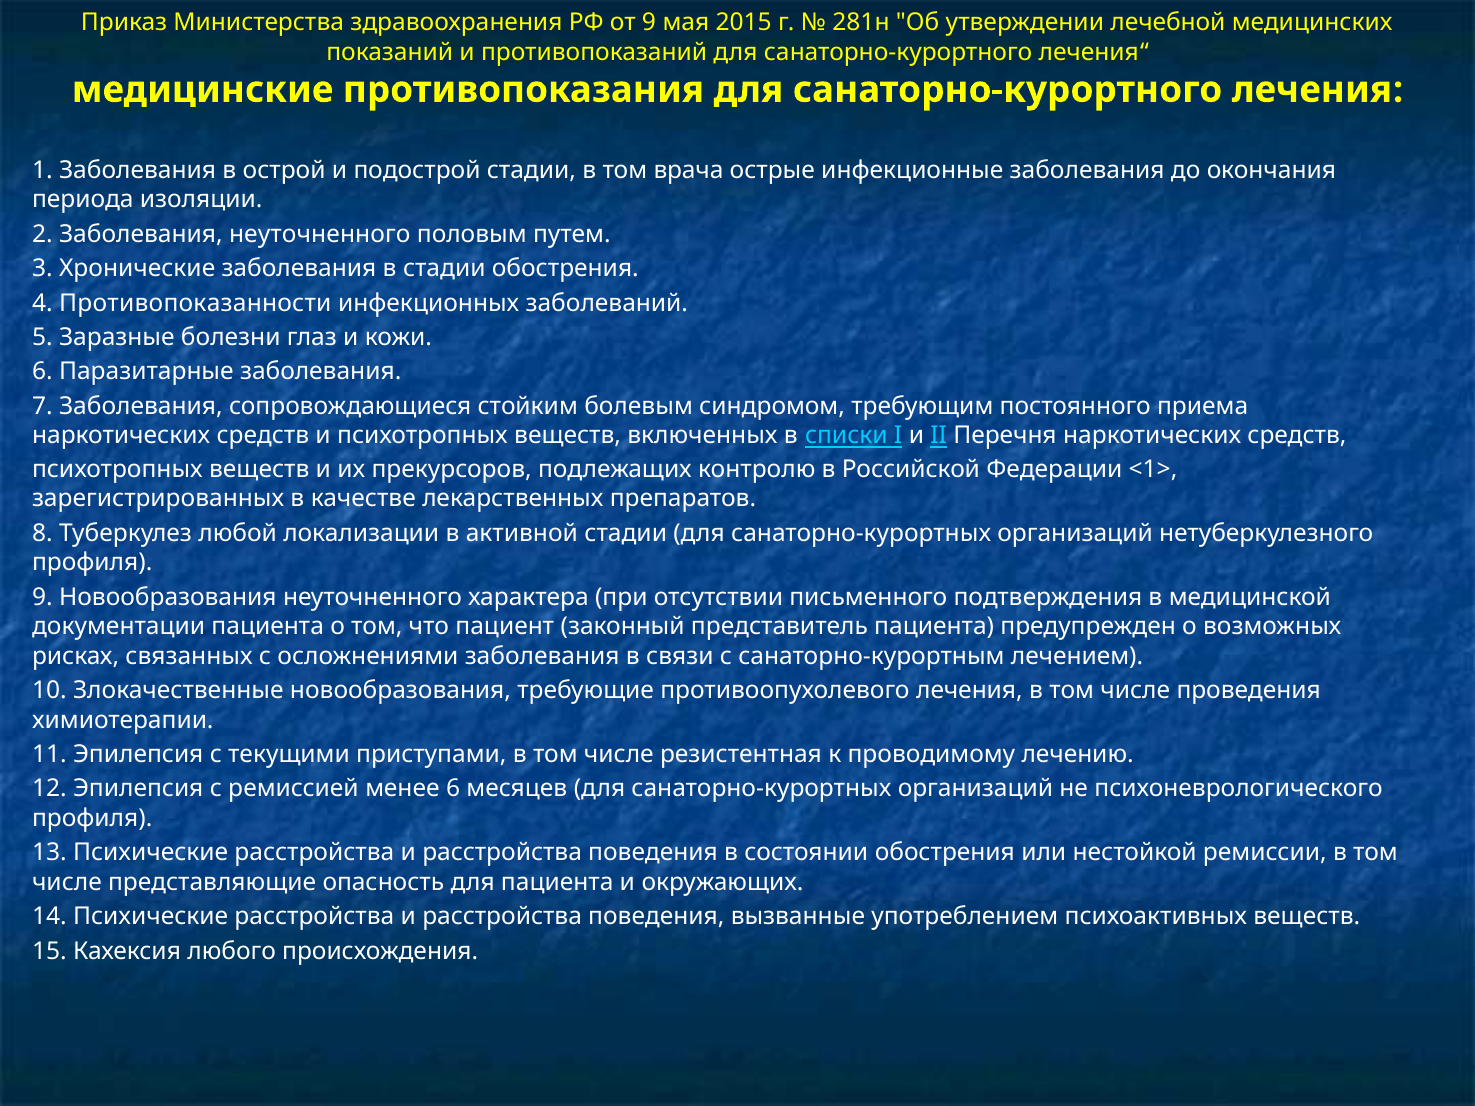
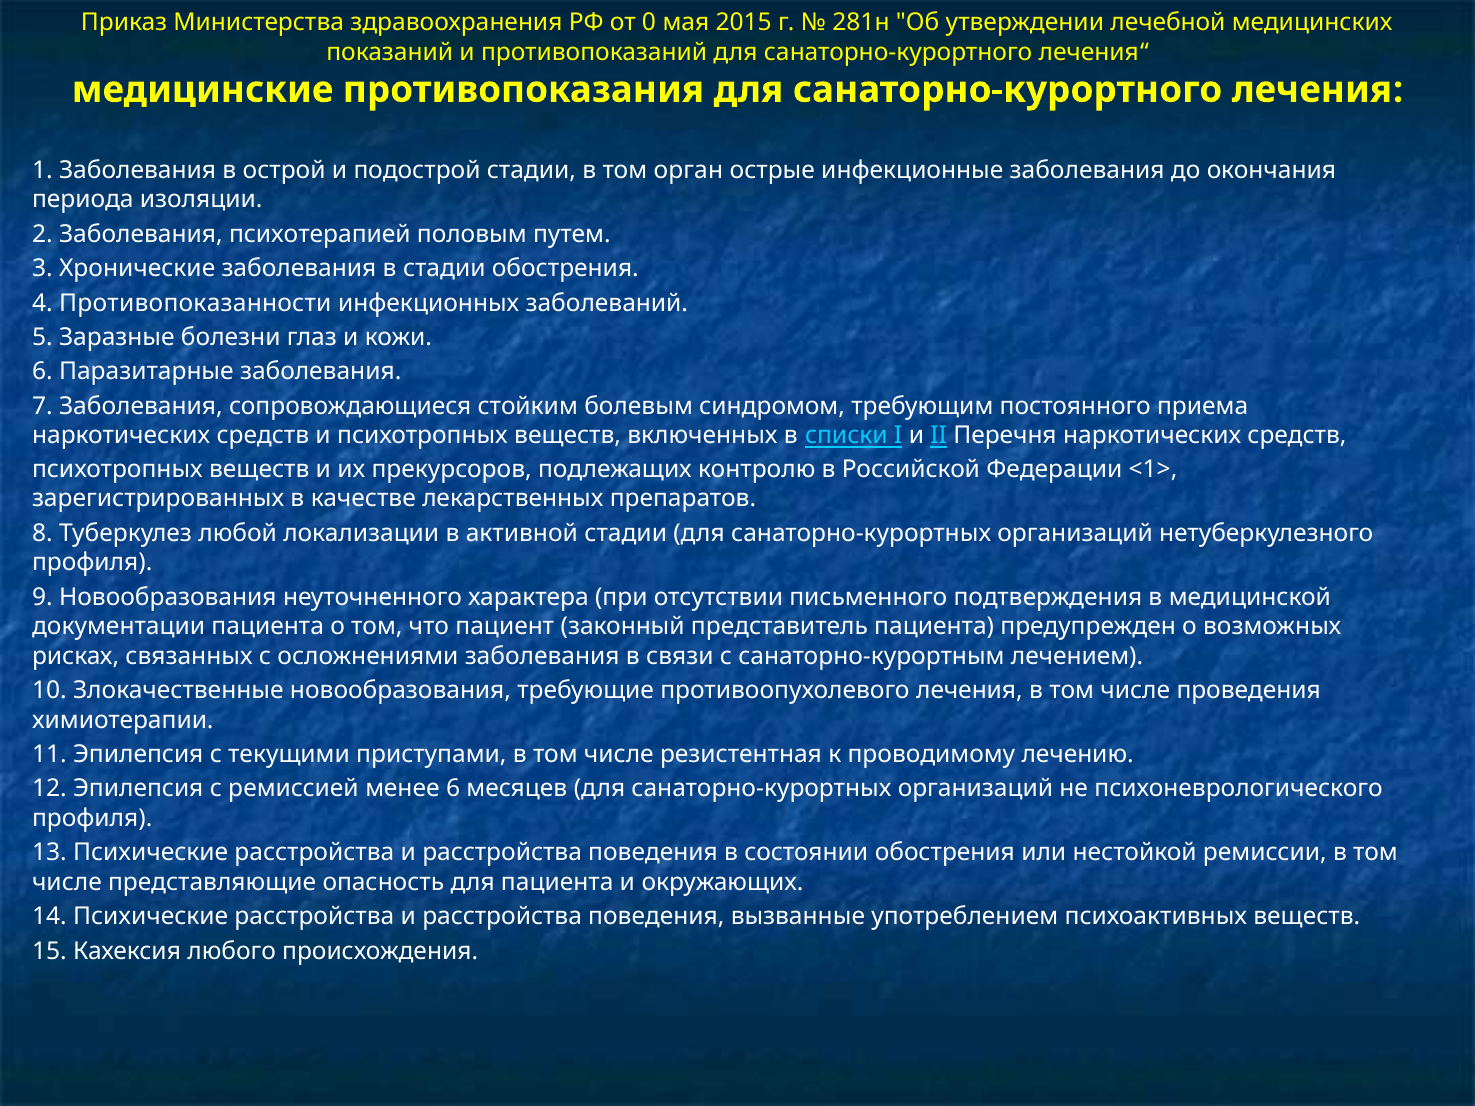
от 9: 9 -> 0
врача: врача -> орган
Заболевания неуточненного: неуточненного -> психотерапией
